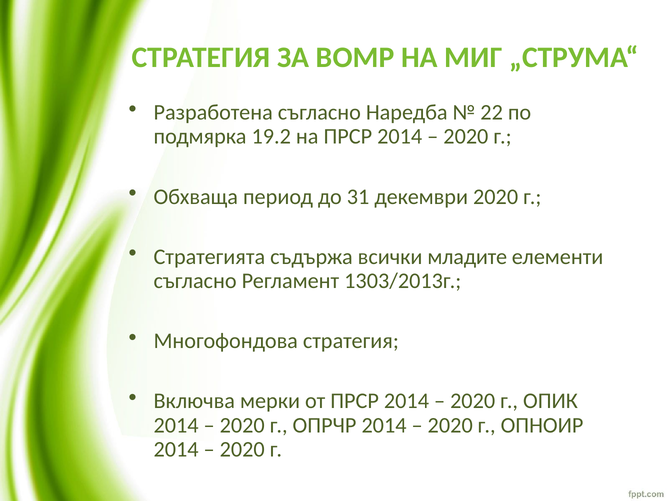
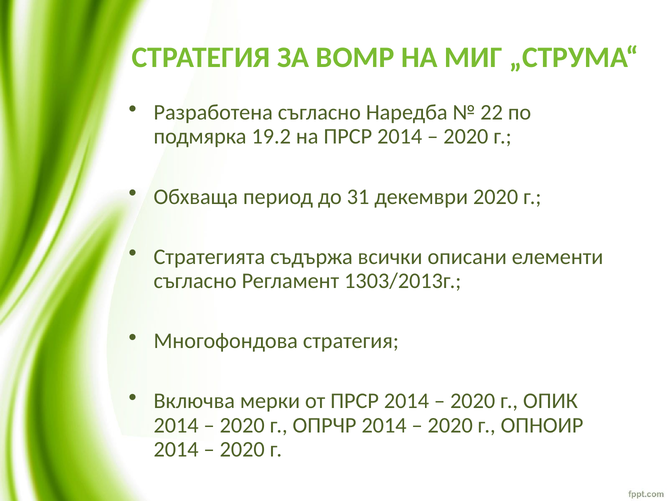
младите: младите -> описани
